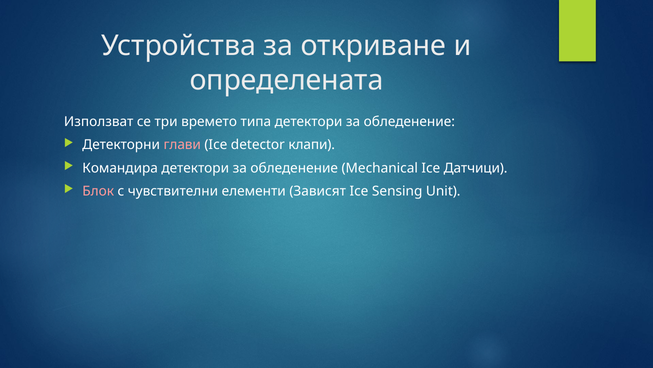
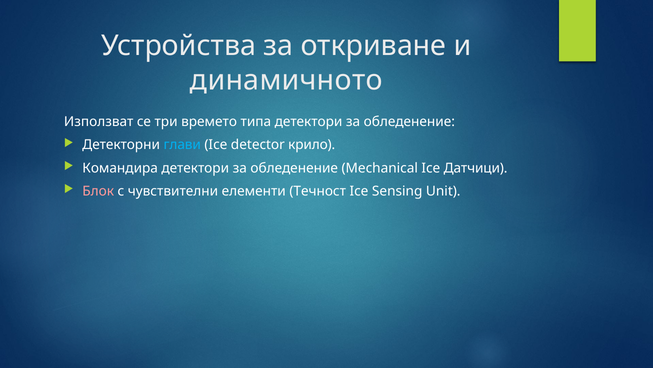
определената: определената -> динамичното
глави colour: pink -> light blue
клапи: клапи -> крило
Зависят: Зависят -> Течност
